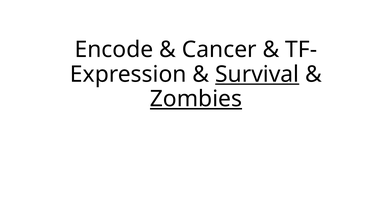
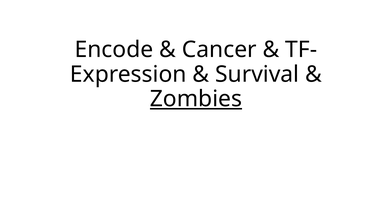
Survival underline: present -> none
